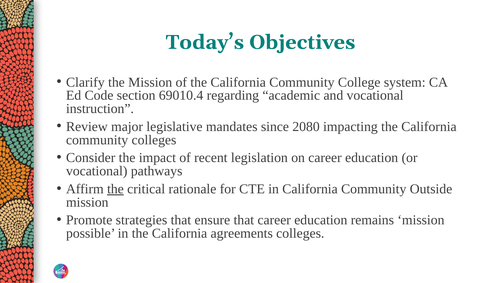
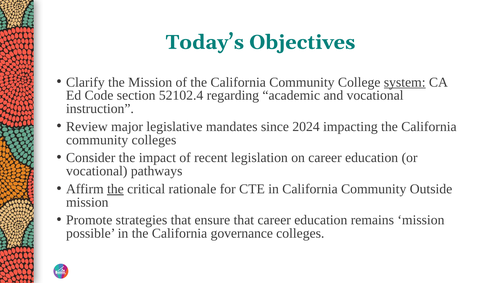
system underline: none -> present
69010.4: 69010.4 -> 52102.4
2080: 2080 -> 2024
agreements: agreements -> governance
